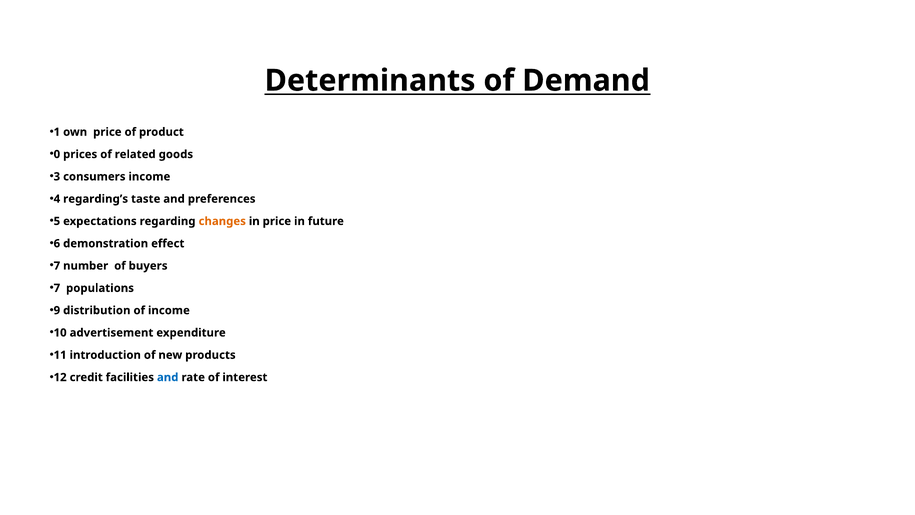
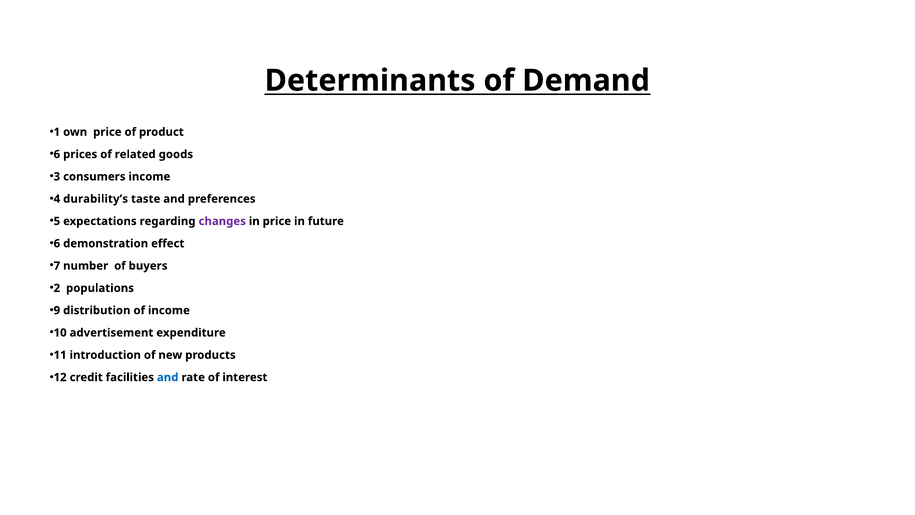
0 at (57, 154): 0 -> 6
regarding’s: regarding’s -> durability’s
changes colour: orange -> purple
7 at (57, 288): 7 -> 2
